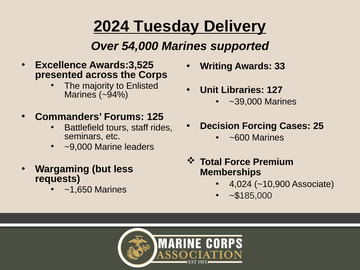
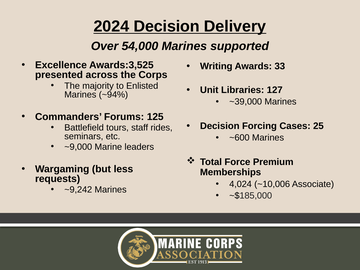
2024 Tuesday: Tuesday -> Decision
~10,900: ~10,900 -> ~10,006
~1,650: ~1,650 -> ~9,242
